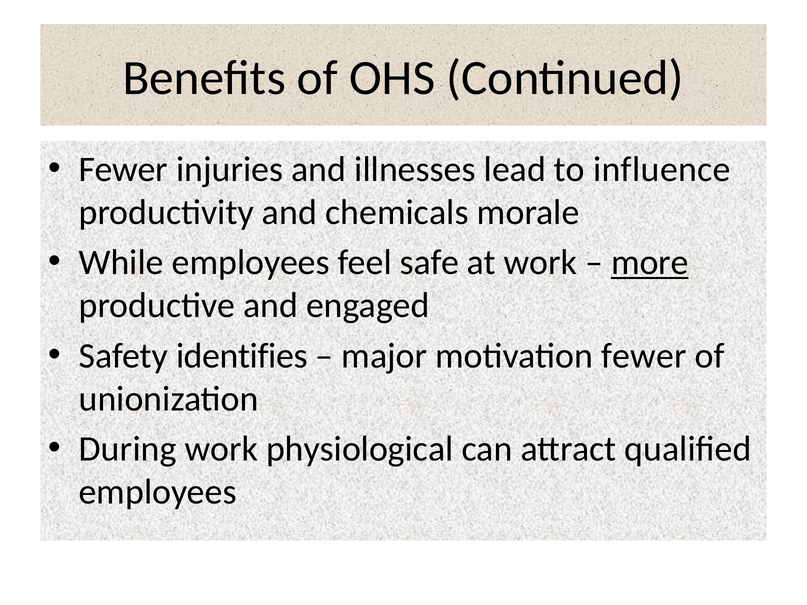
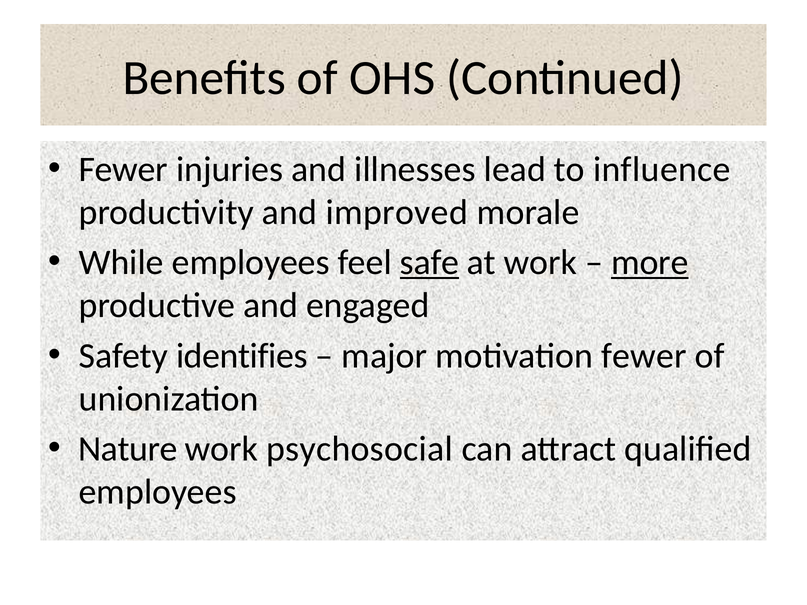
chemicals: chemicals -> improved
safe underline: none -> present
During: During -> Nature
physiological: physiological -> psychosocial
